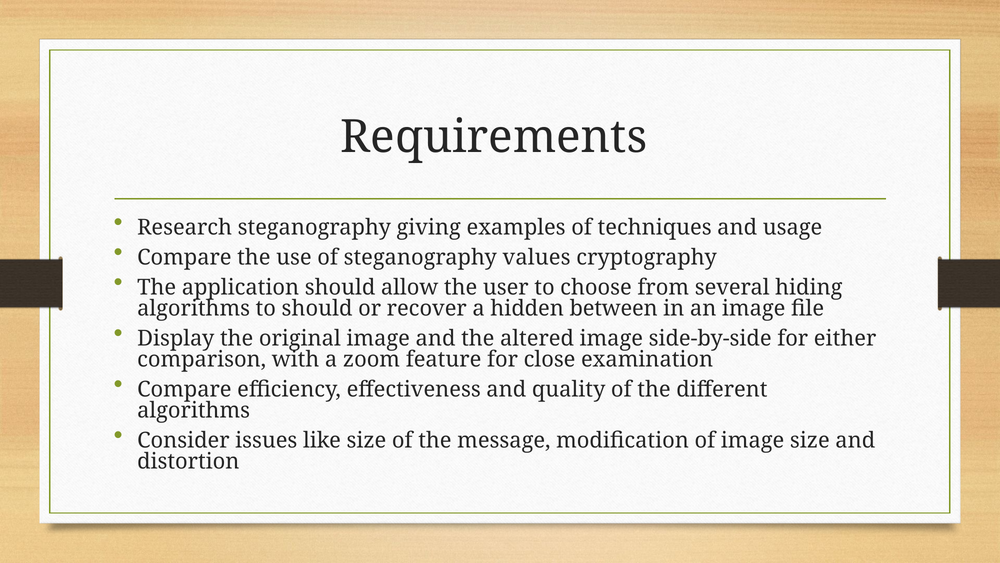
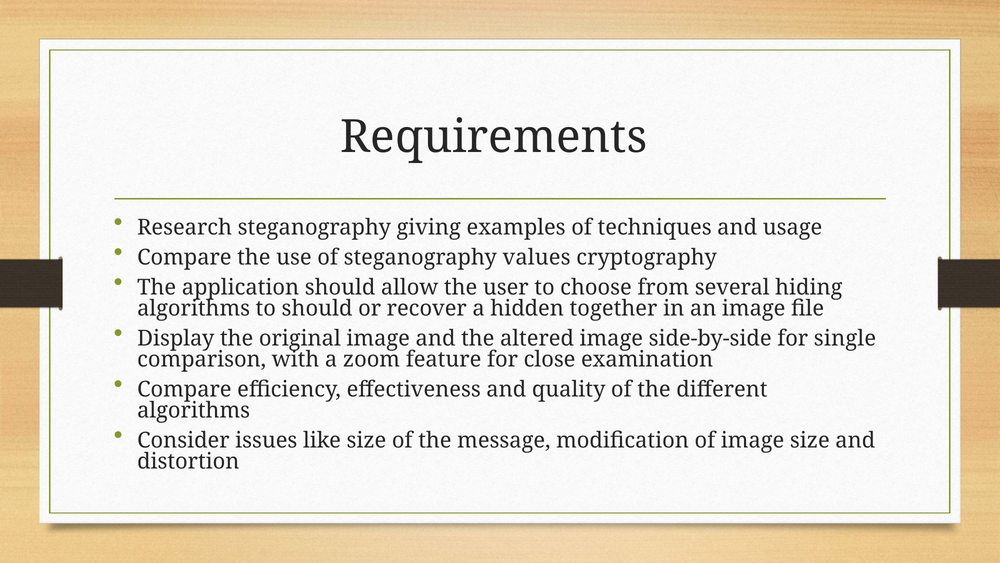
between: between -> together
either: either -> single
